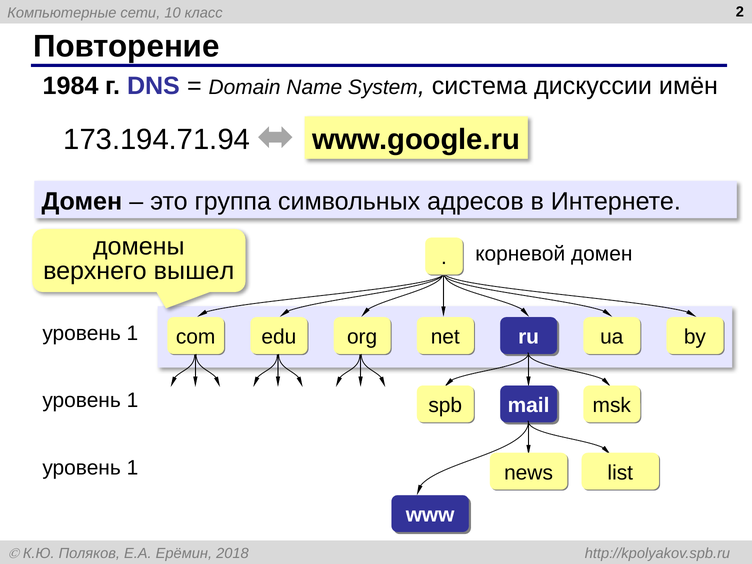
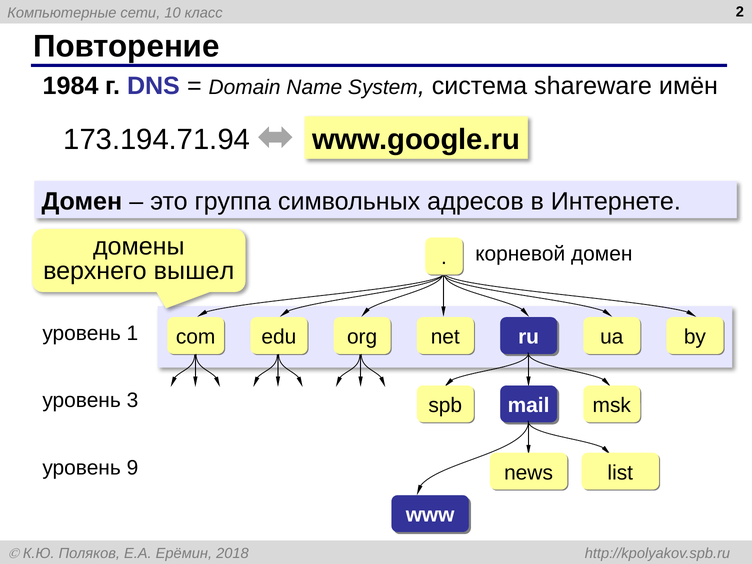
дискуссии: дискуссии -> shareware
1 at (132, 400): 1 -> 3
1 at (132, 468): 1 -> 9
